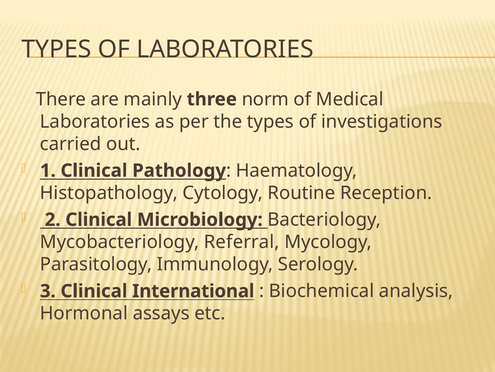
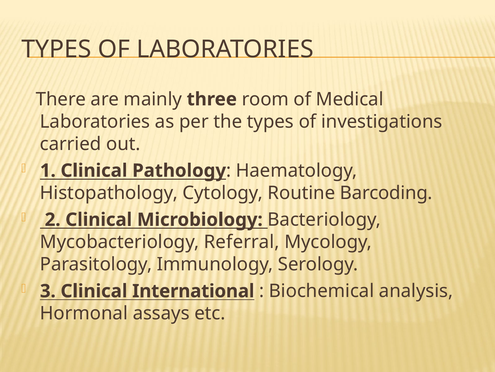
norm: norm -> room
Reception: Reception -> Barcoding
